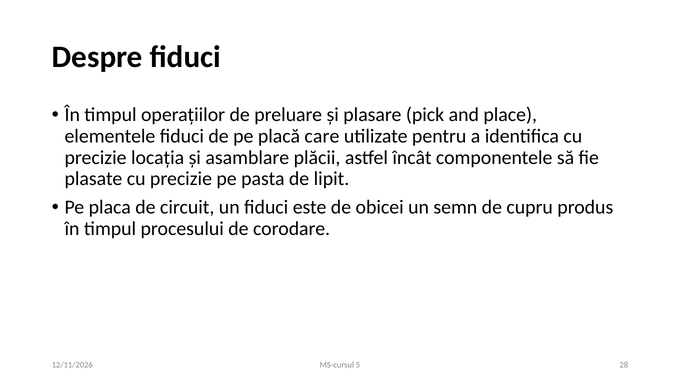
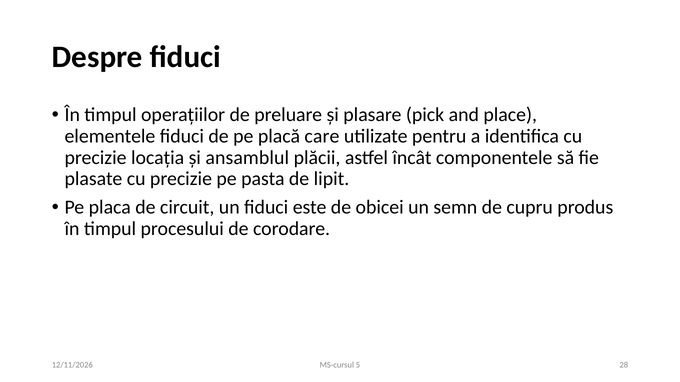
asamblare: asamblare -> ansamblul
